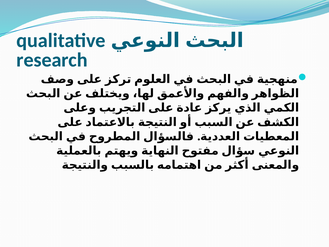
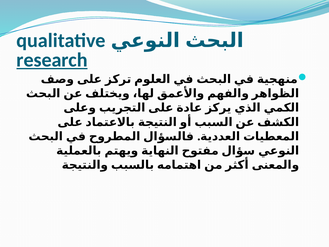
research underline: none -> present
